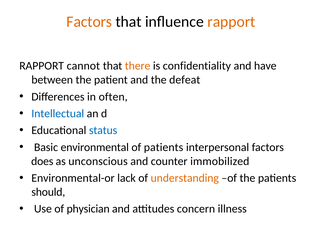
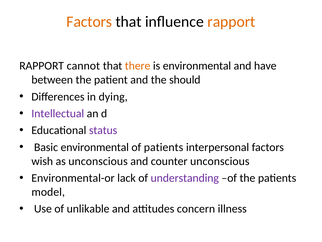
is confidentiality: confidentiality -> environmental
defeat: defeat -> should
often: often -> dying
Intellectual colour: blue -> purple
status colour: blue -> purple
does: does -> wish
counter immobilized: immobilized -> unconscious
understanding colour: orange -> purple
should: should -> model
physician: physician -> unlikable
